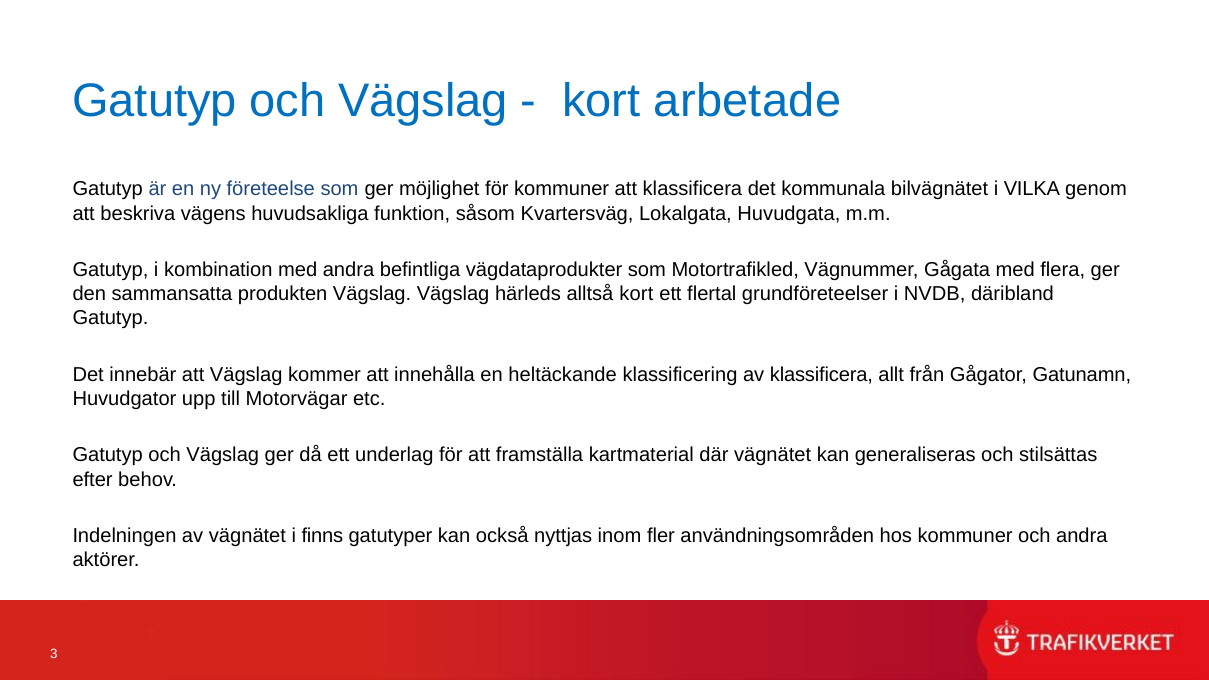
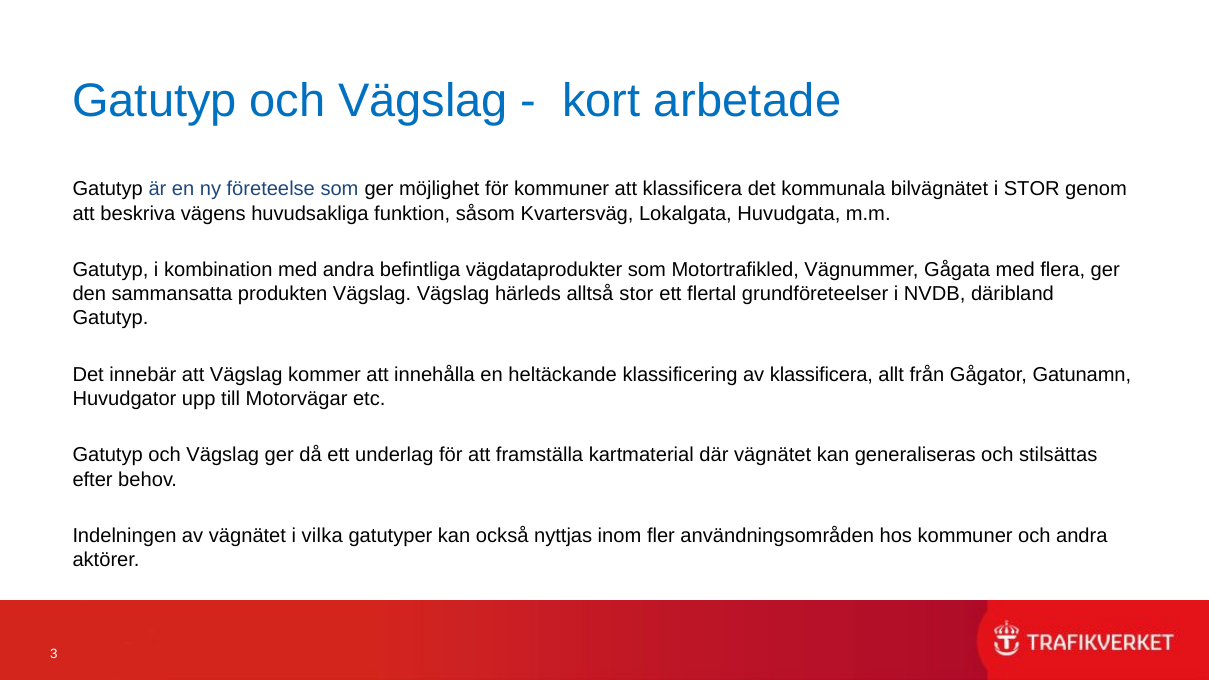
i VILKA: VILKA -> STOR
alltså kort: kort -> stor
finns: finns -> vilka
